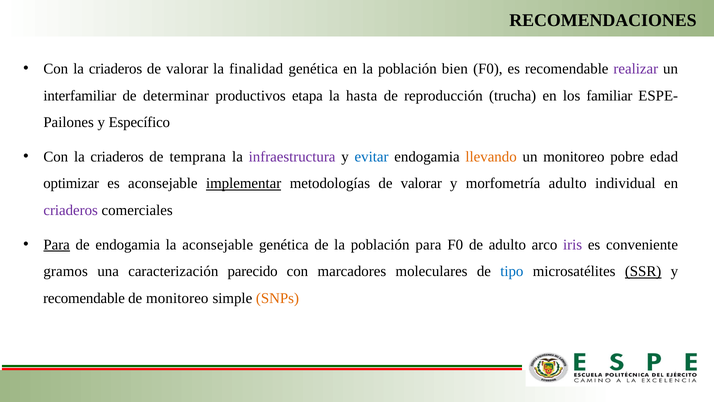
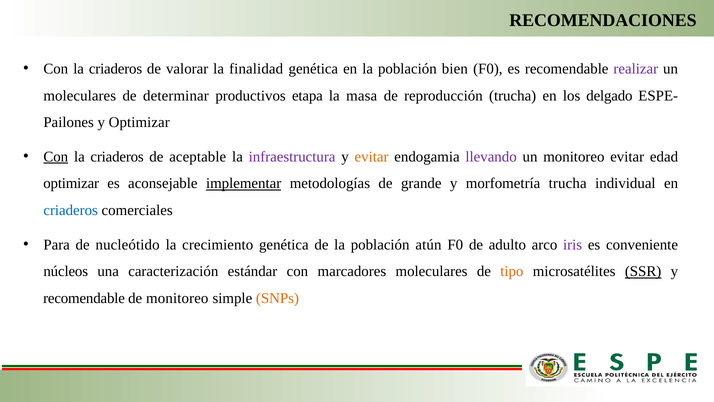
interfamiliar at (80, 96): interfamiliar -> moleculares
hasta: hasta -> masa
familiar: familiar -> delgado
y Específico: Específico -> Optimizar
Con at (56, 157) underline: none -> present
temprana: temprana -> aceptable
evitar at (372, 157) colour: blue -> orange
llevando colour: orange -> purple
monitoreo pobre: pobre -> evitar
metodologías de valorar: valorar -> grande
morfometría adulto: adulto -> trucha
criaderos at (71, 210) colour: purple -> blue
Para at (57, 244) underline: present -> none
de endogamia: endogamia -> nucleótido
la aconsejable: aconsejable -> crecimiento
población para: para -> atún
gramos: gramos -> núcleos
parecido: parecido -> estándar
tipo colour: blue -> orange
